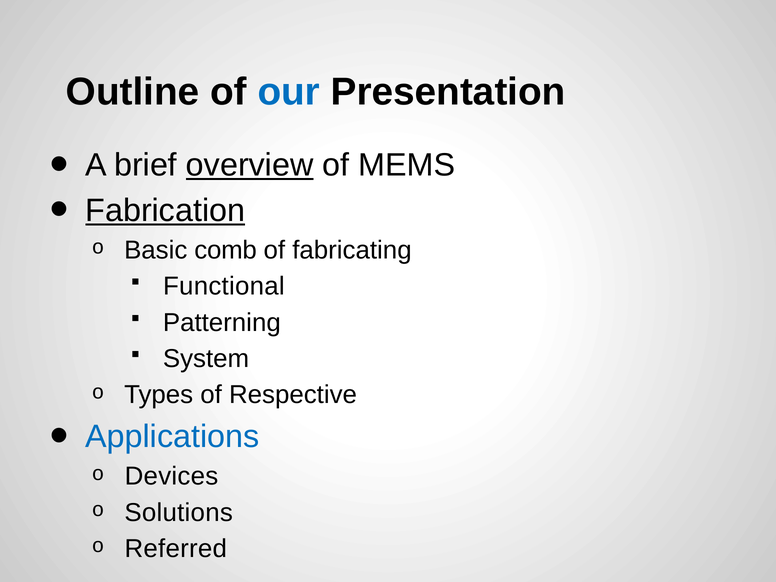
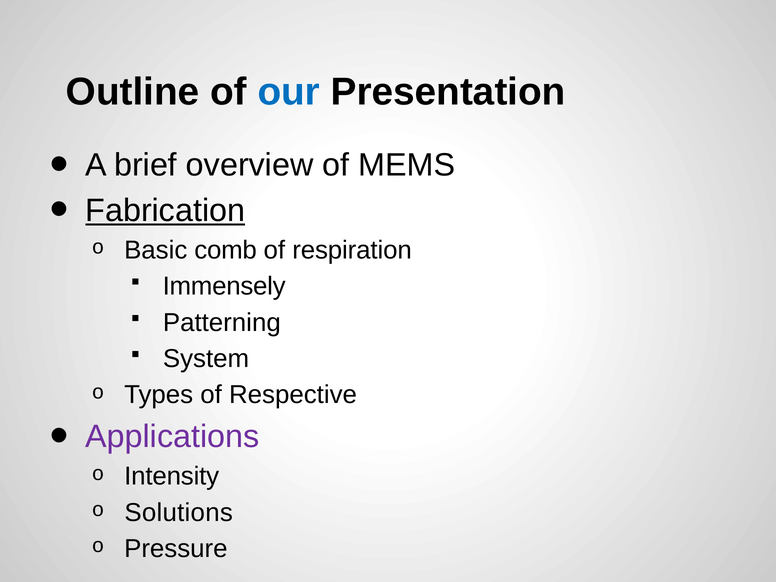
overview underline: present -> none
fabricating: fabricating -> respiration
Functional: Functional -> Immensely
Applications colour: blue -> purple
Devices: Devices -> Intensity
Referred: Referred -> Pressure
